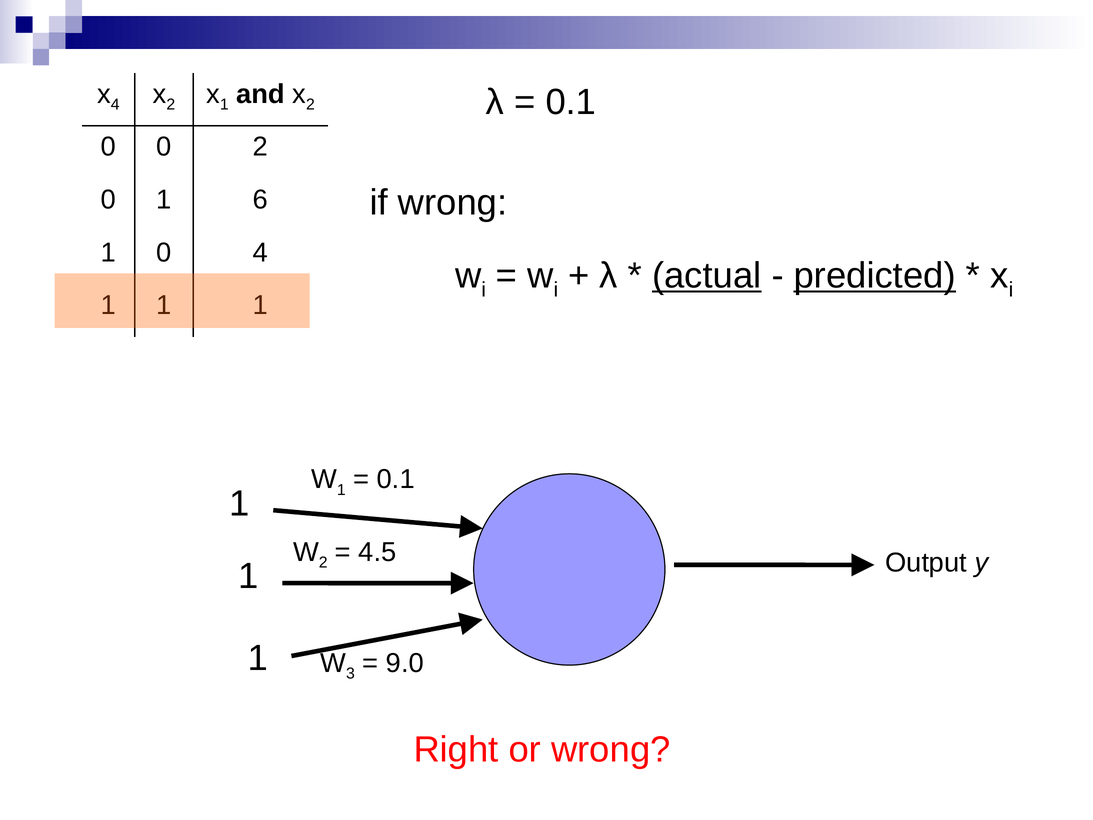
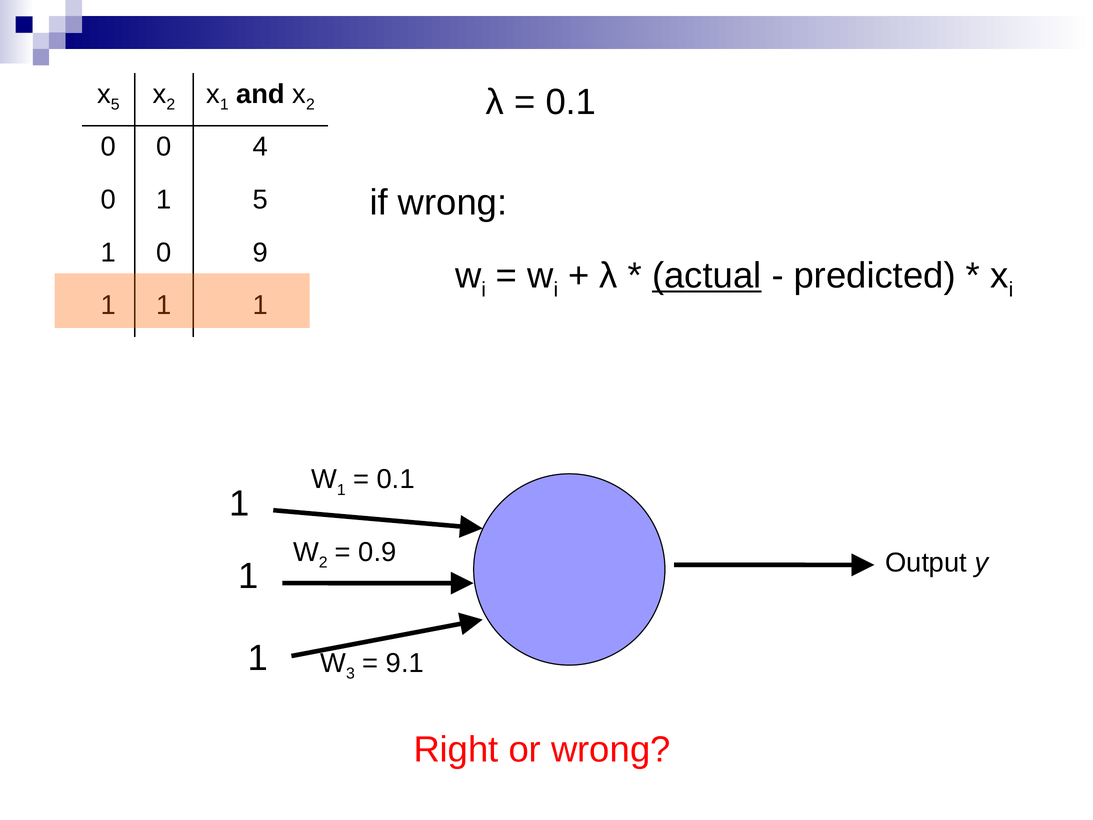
4 at (115, 105): 4 -> 5
0 2: 2 -> 4
1 6: 6 -> 5
0 4: 4 -> 9
predicted underline: present -> none
4.5: 4.5 -> 0.9
9.0: 9.0 -> 9.1
